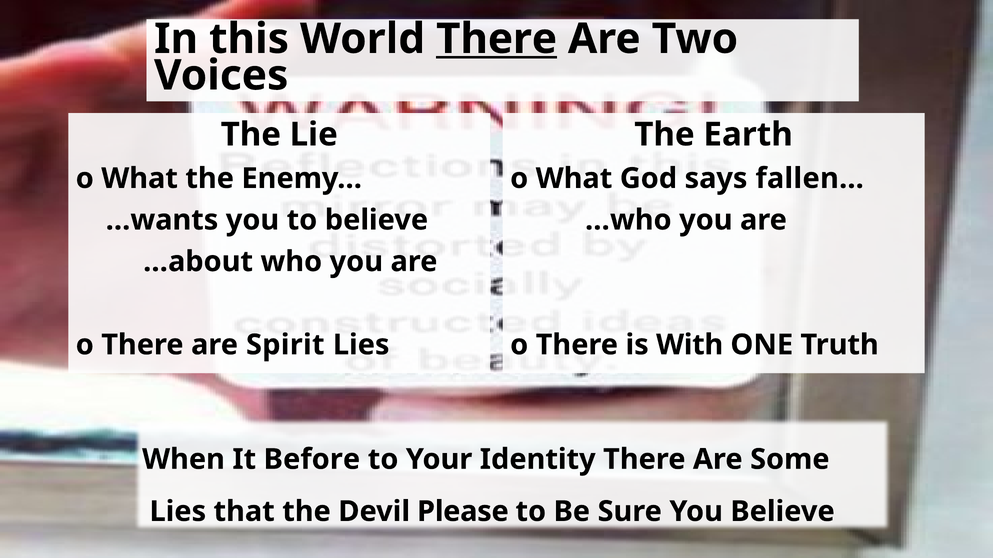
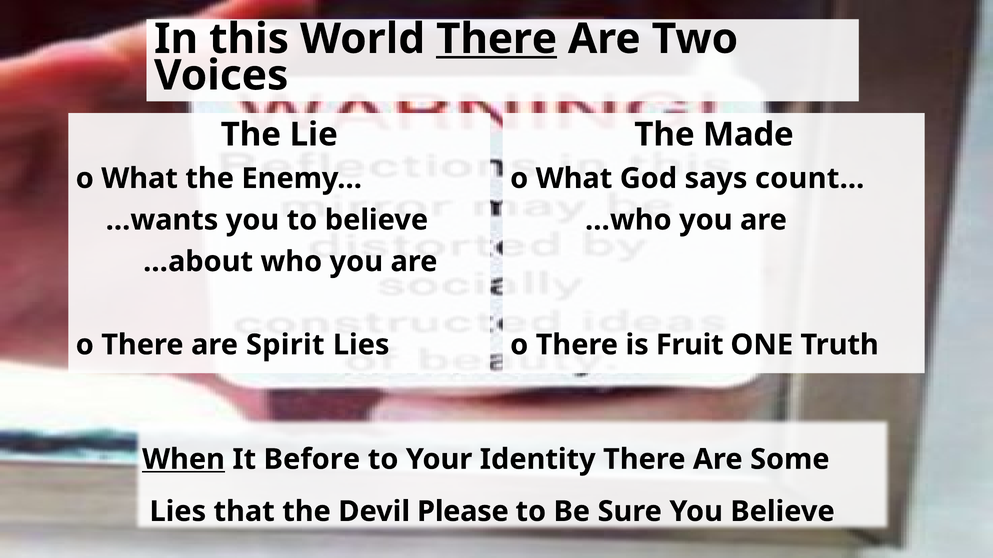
Earth: Earth -> Made
fallen…: fallen… -> count…
With: With -> Fruit
When underline: none -> present
